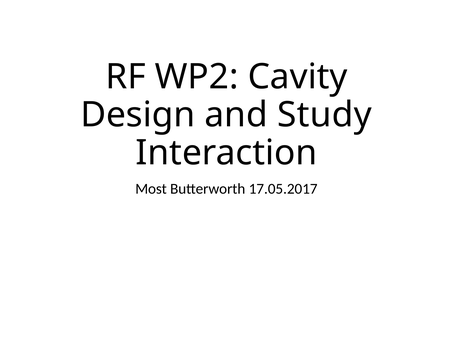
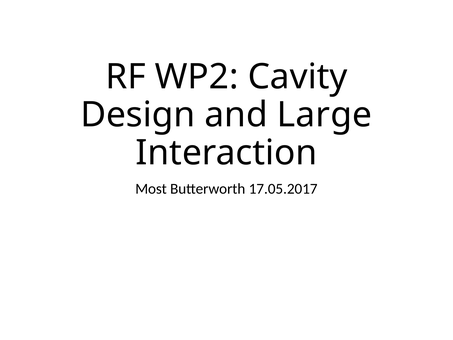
Study: Study -> Large
